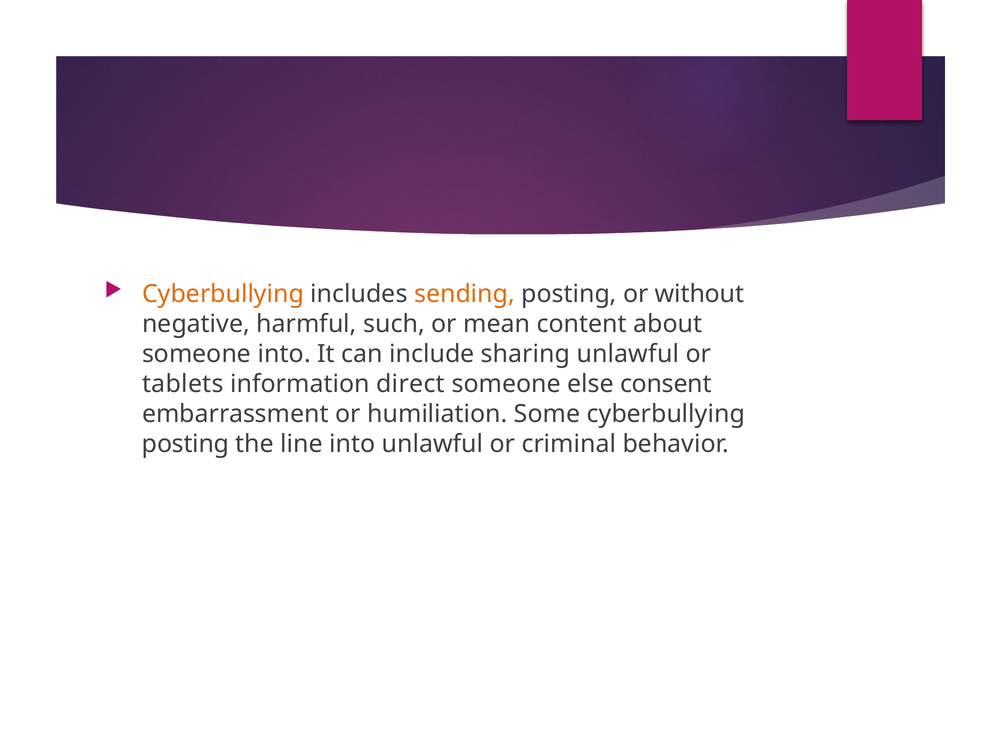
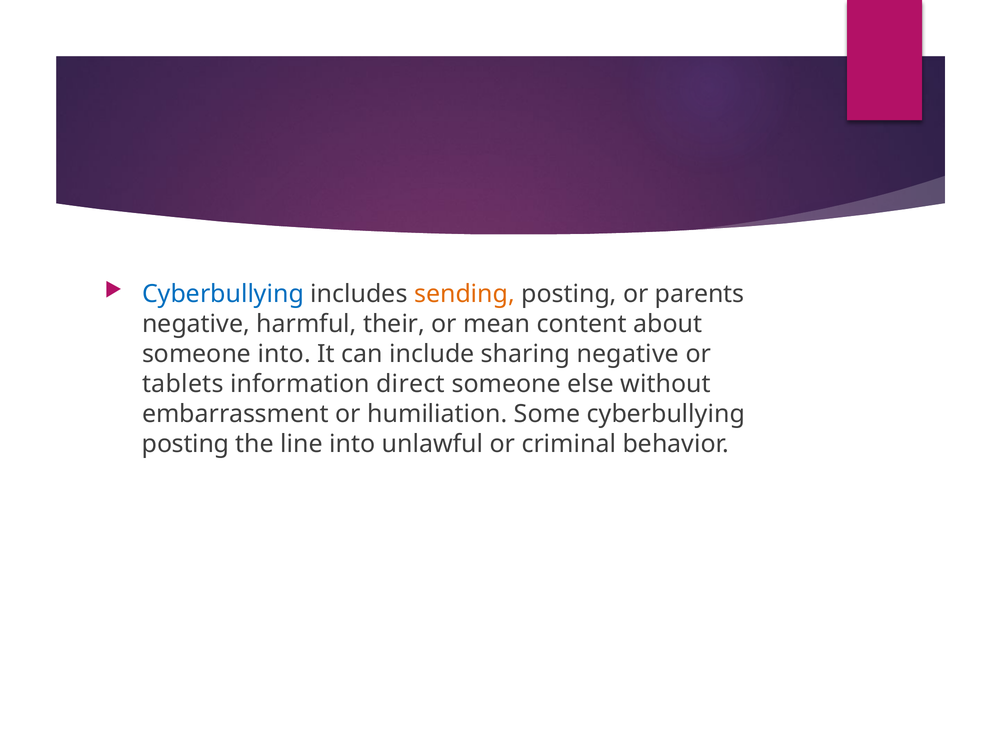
Cyberbullying at (223, 294) colour: orange -> blue
without: without -> parents
such: such -> their
sharing unlawful: unlawful -> negative
consent: consent -> without
